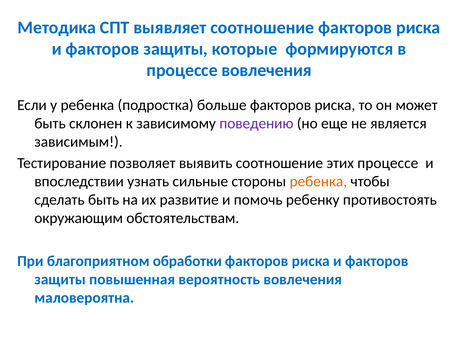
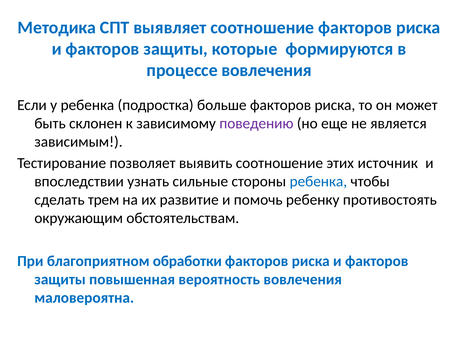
этих процессе: процессе -> источник
ребенка at (318, 181) colour: orange -> blue
сделать быть: быть -> трем
